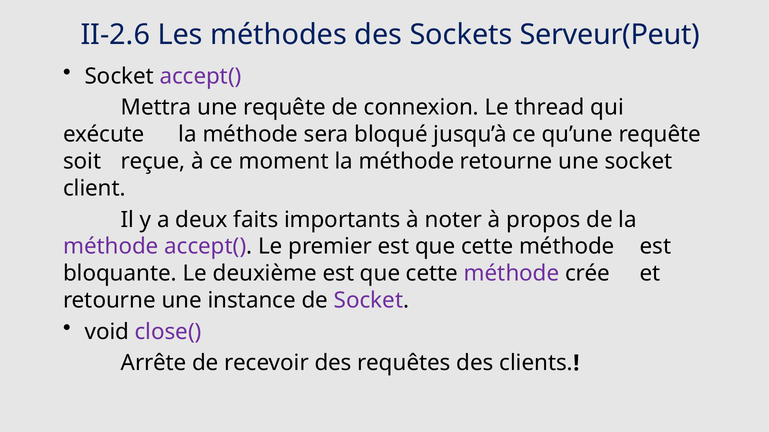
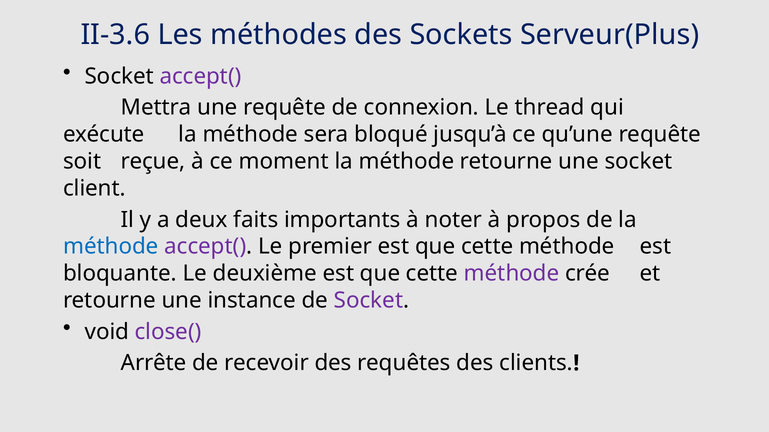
II-2.6: II-2.6 -> II-3.6
Serveur(Peut: Serveur(Peut -> Serveur(Plus
méthode at (111, 247) colour: purple -> blue
